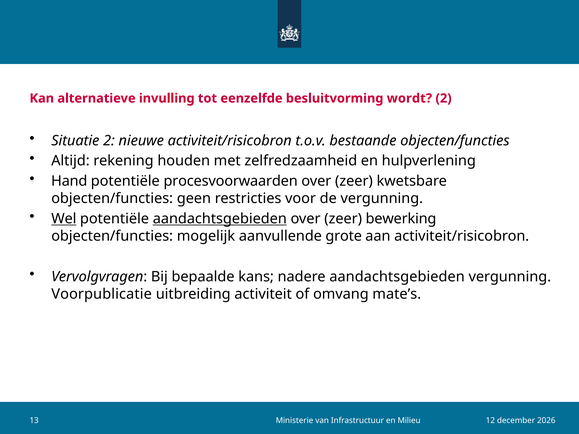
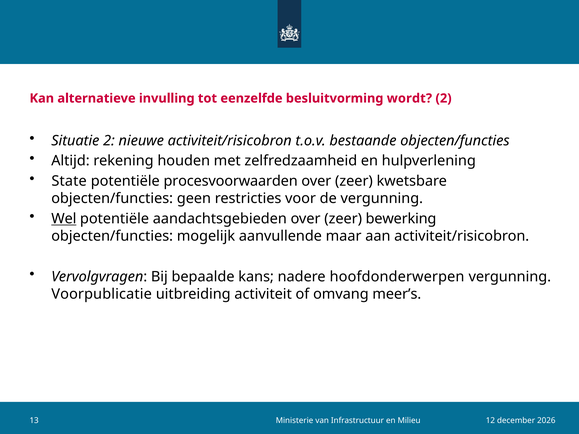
Hand: Hand -> State
aandachtsgebieden at (220, 219) underline: present -> none
grote: grote -> maar
nadere aandachtsgebieden: aandachtsgebieden -> hoofdonderwerpen
mate’s: mate’s -> meer’s
